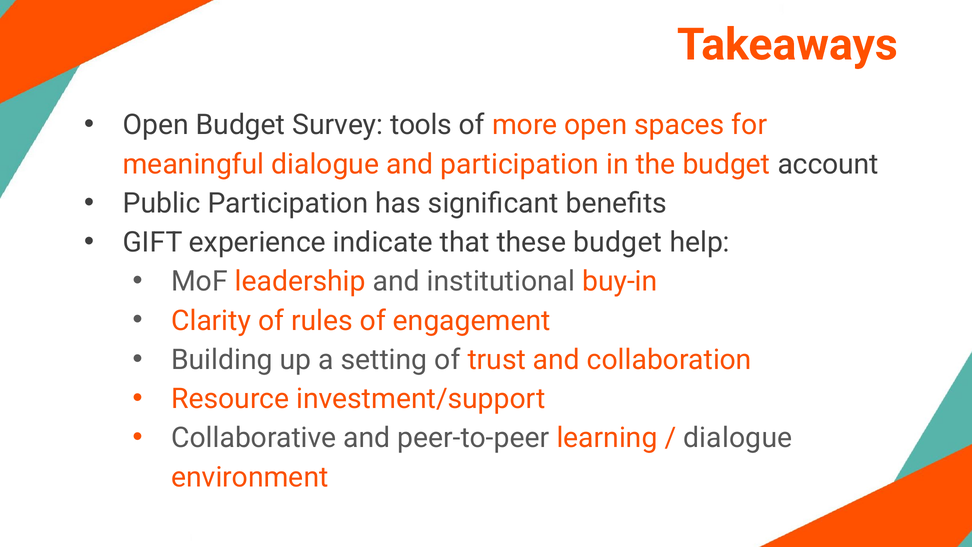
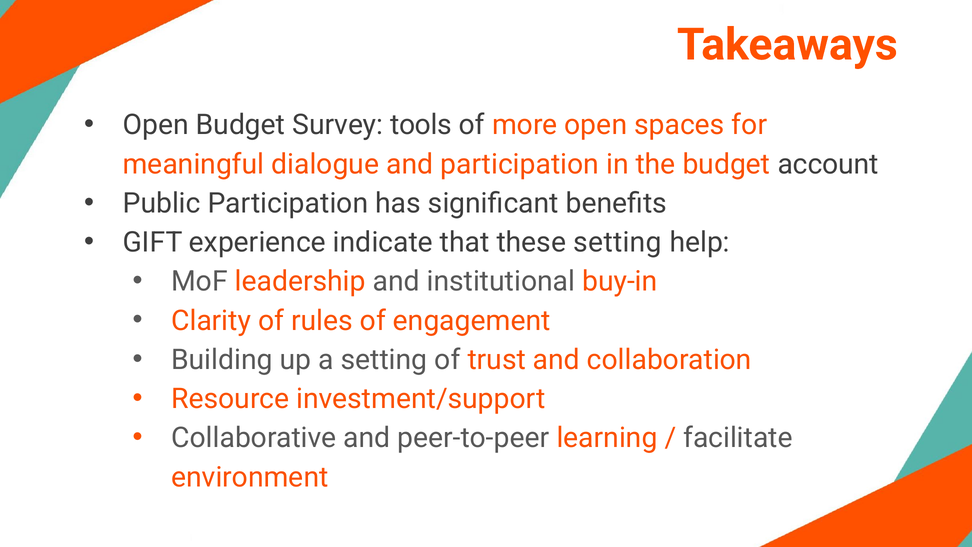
these budget: budget -> setting
dialogue at (738, 438): dialogue -> facilitate
